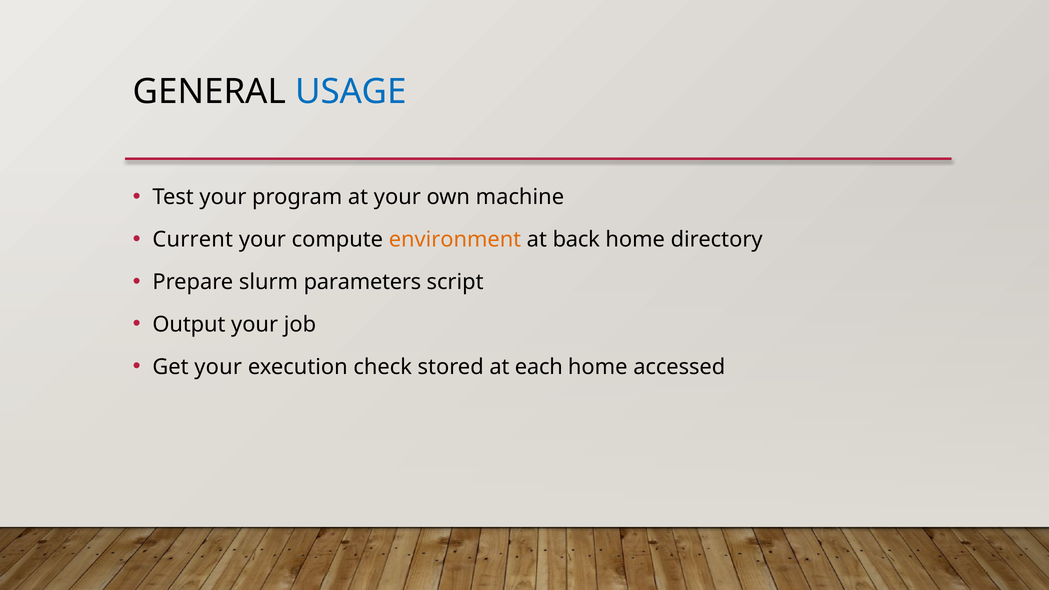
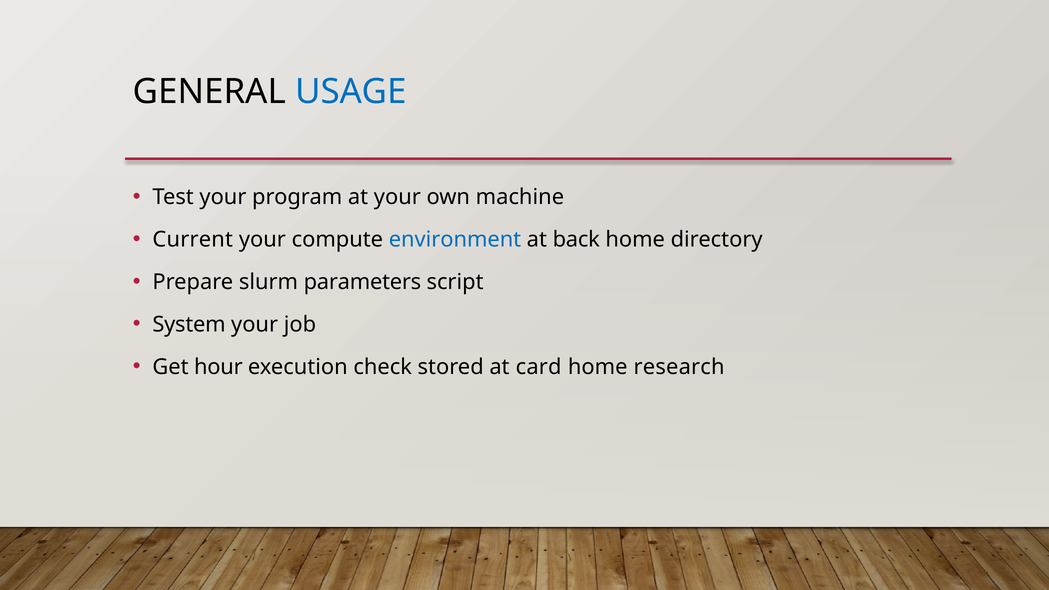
environment colour: orange -> blue
Output: Output -> System
Get your: your -> hour
each: each -> card
accessed: accessed -> research
